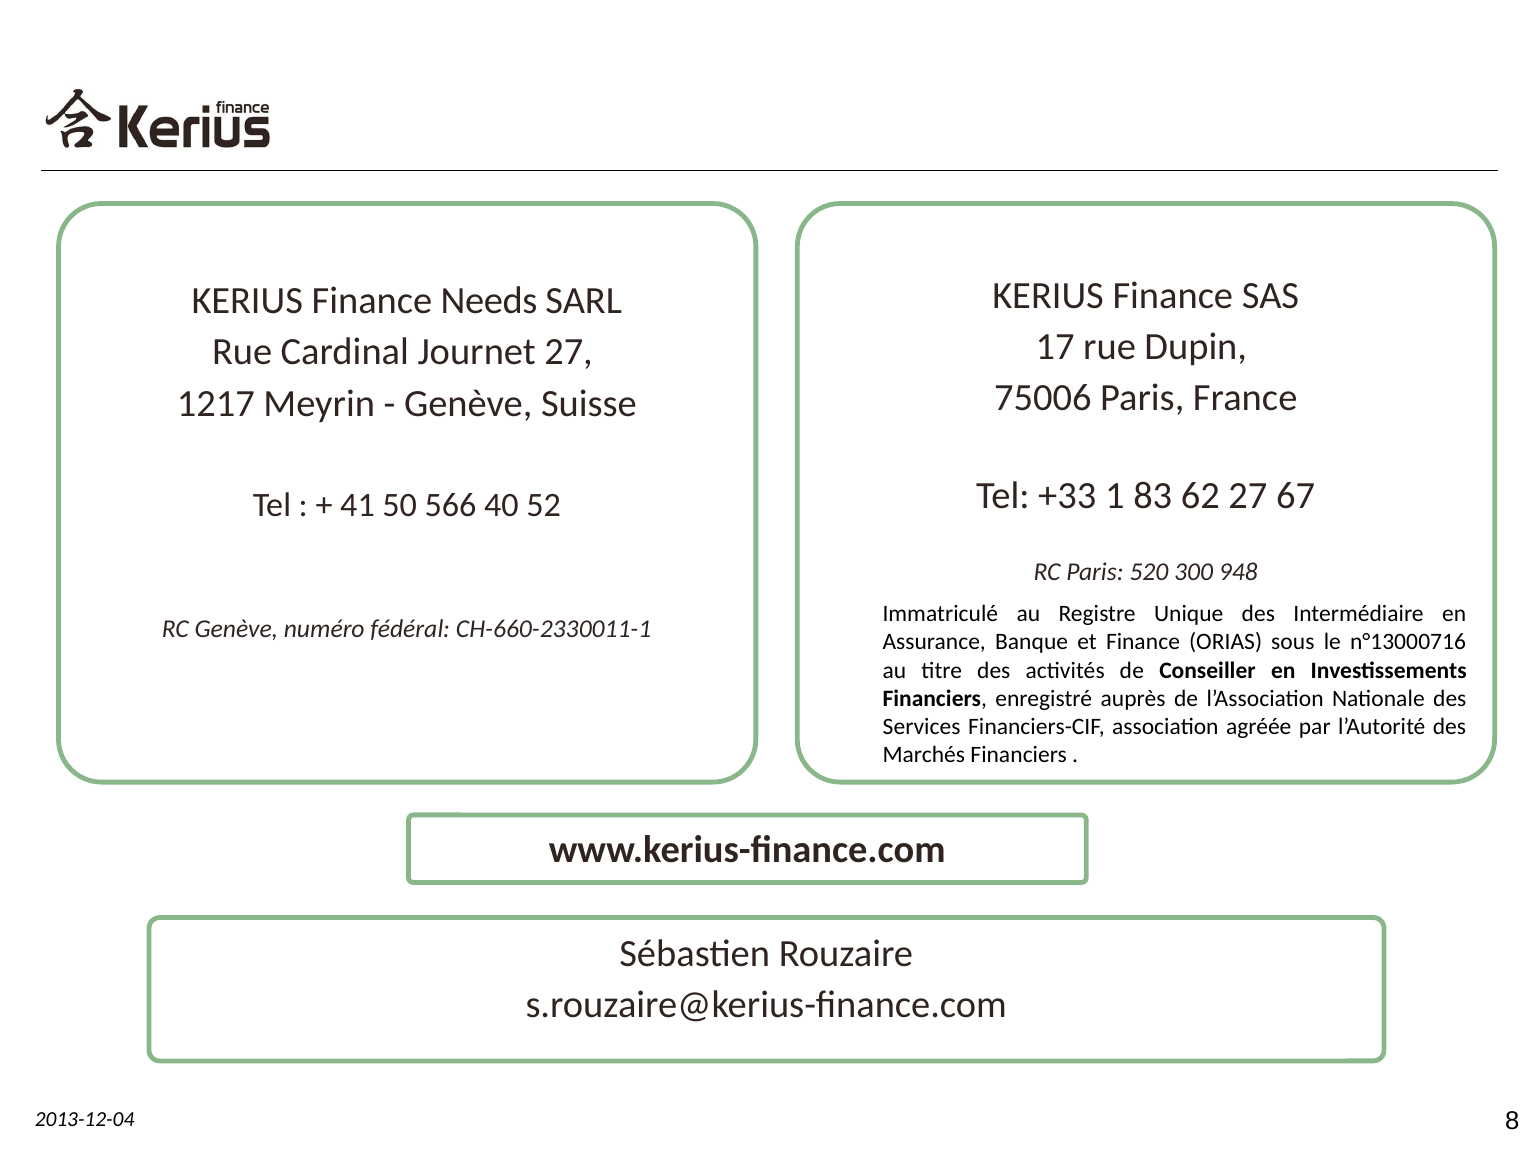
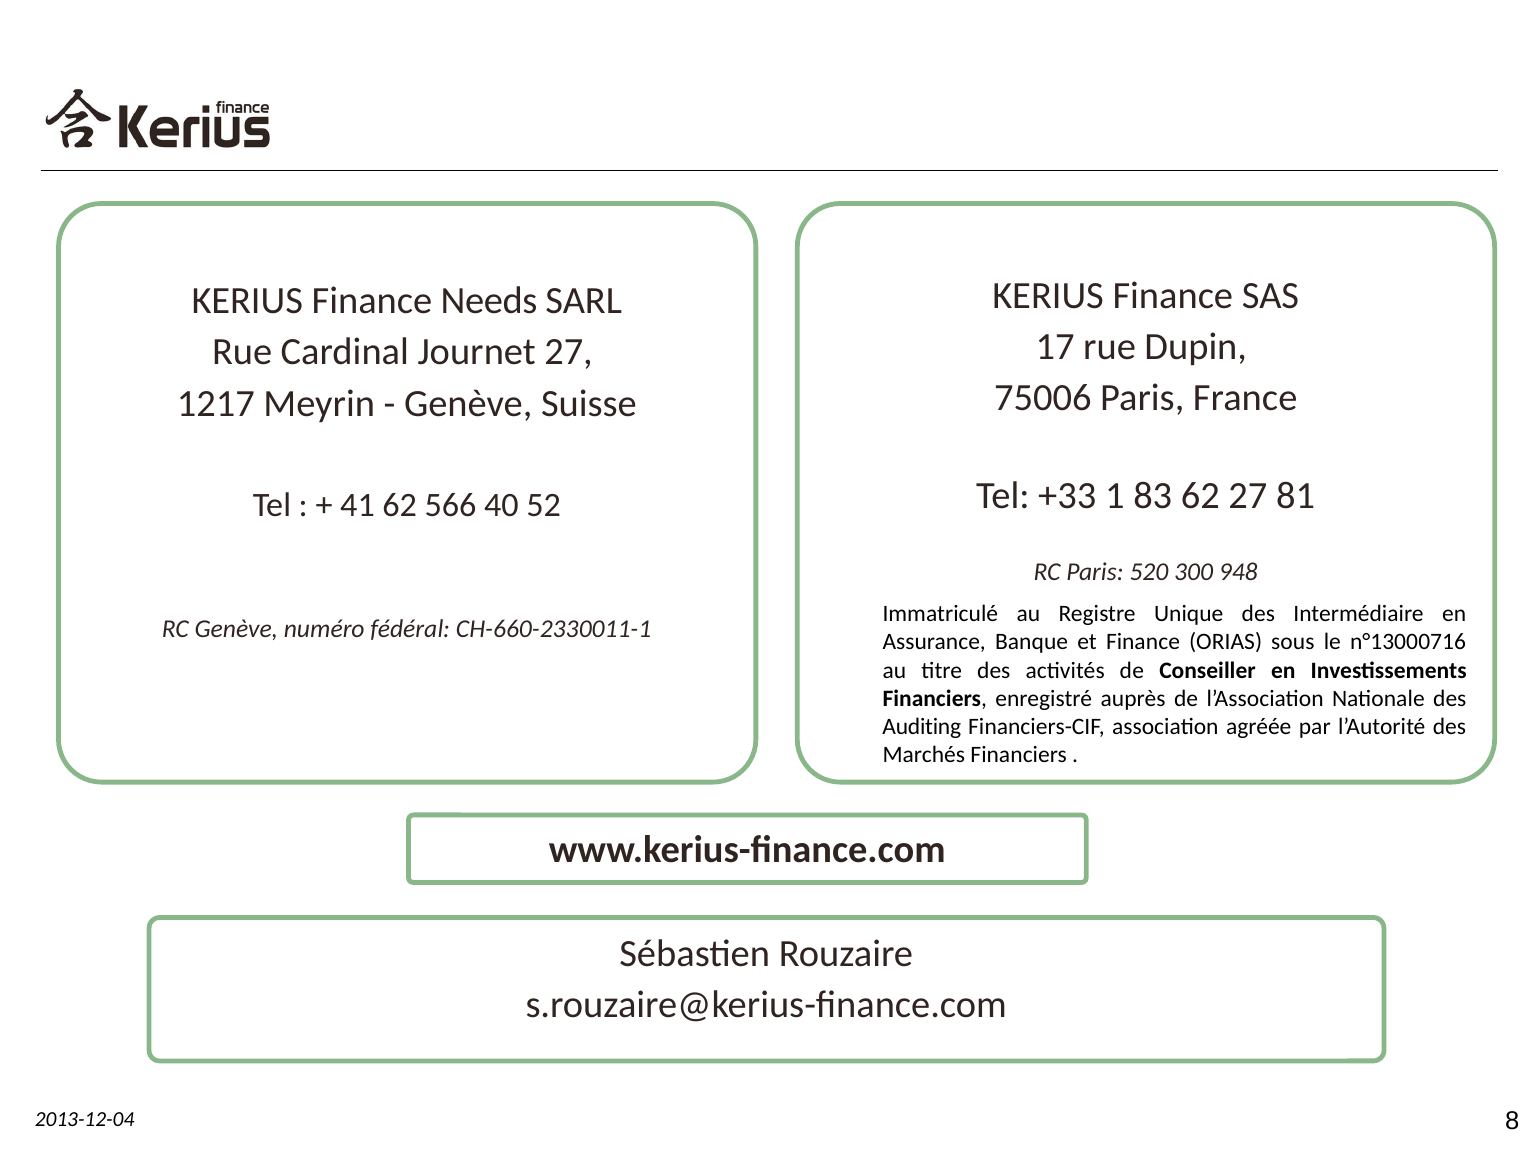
67: 67 -> 81
41 50: 50 -> 62
Services: Services -> Auditing
